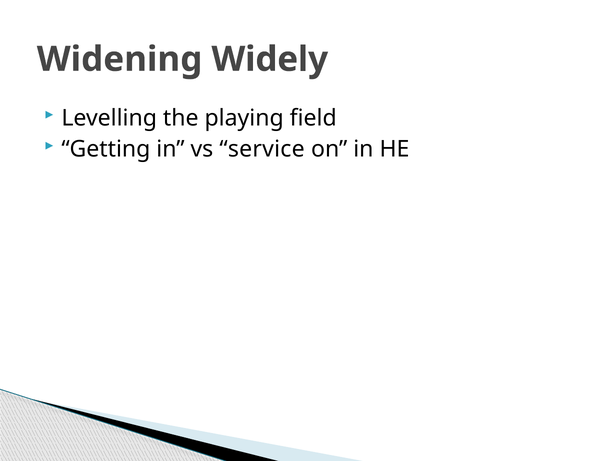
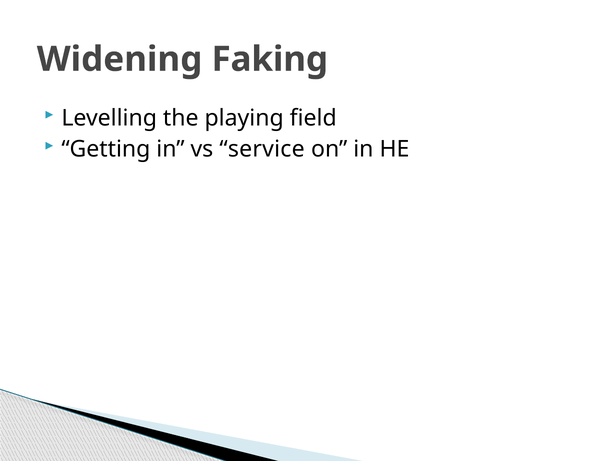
Widely: Widely -> Faking
